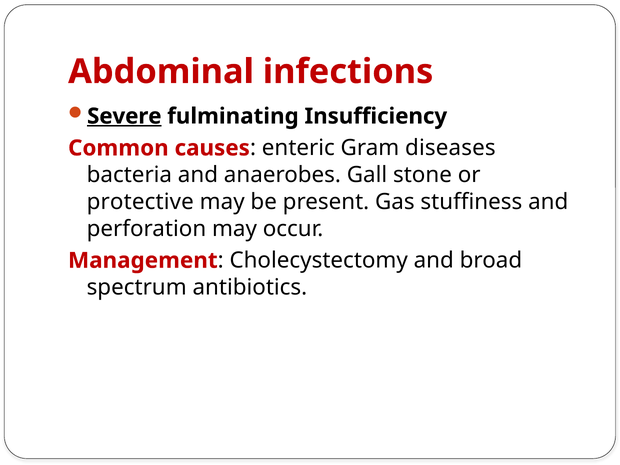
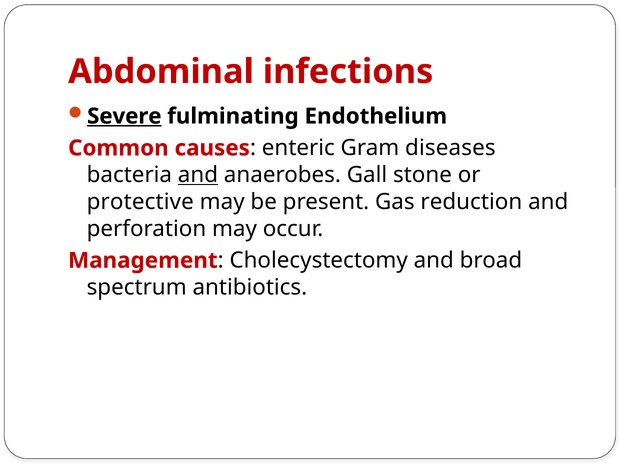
Insufficiency: Insufficiency -> Endothelium
and at (198, 175) underline: none -> present
stuffiness: stuffiness -> reduction
